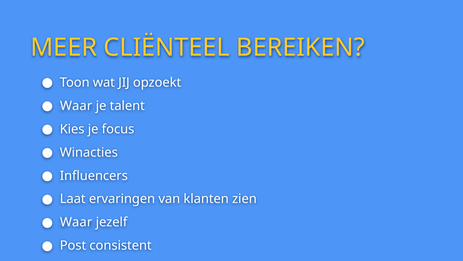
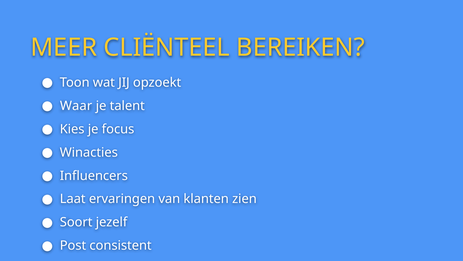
Waar at (76, 222): Waar -> Soort
